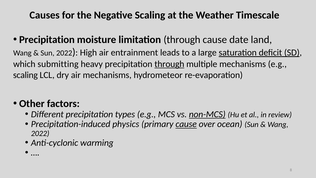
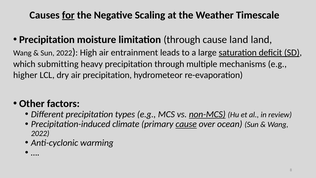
for underline: none -> present
cause date: date -> land
through at (169, 64) underline: present -> none
scaling at (25, 75): scaling -> higher
air mechanisms: mechanisms -> precipitation
physics: physics -> climate
